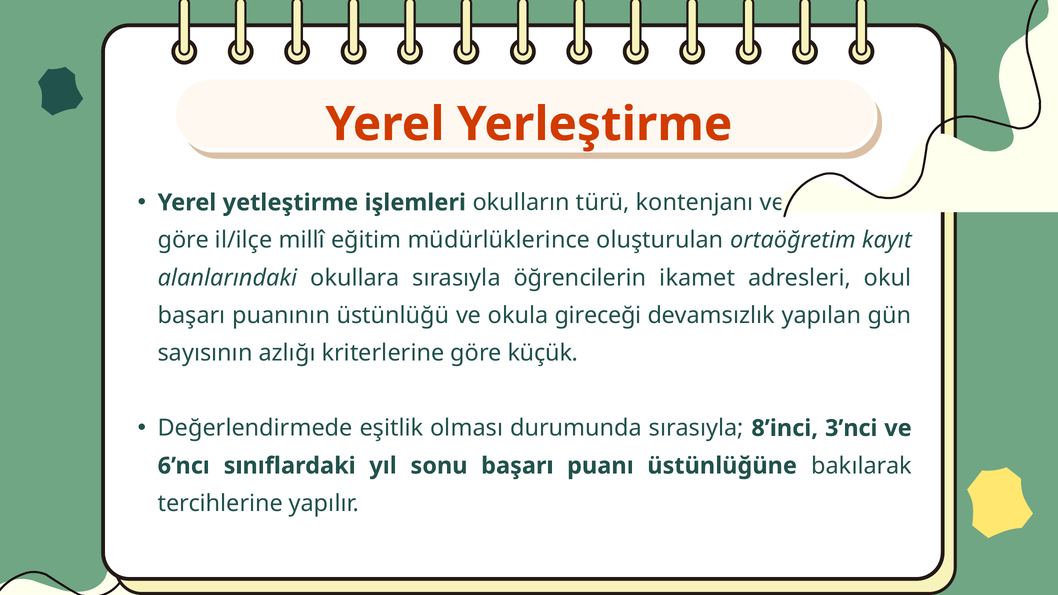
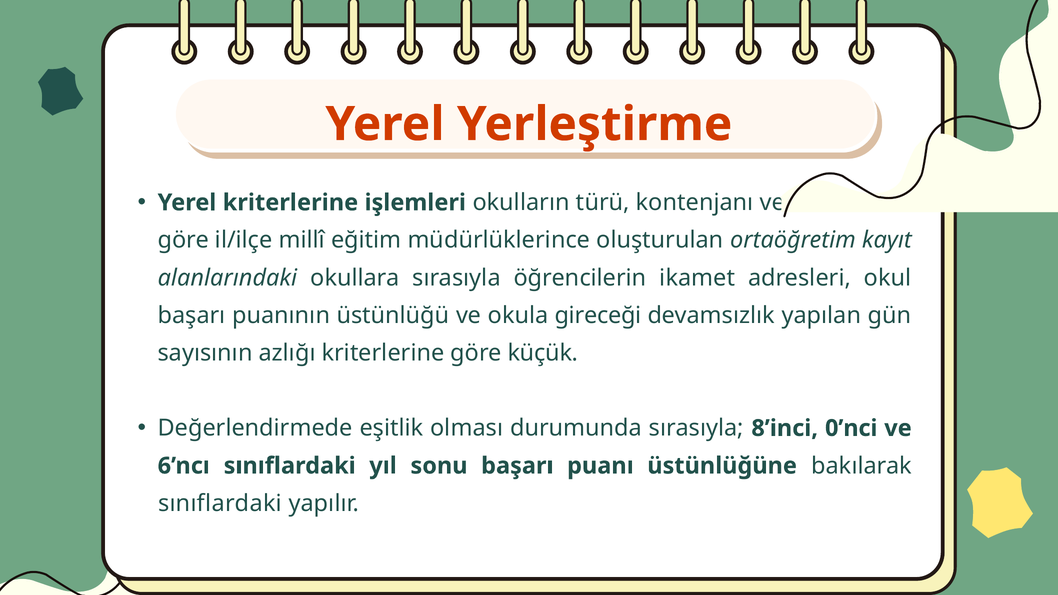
Yerel yetleştirme: yetleştirme -> kriterlerine
3’nci: 3’nci -> 0’nci
tercihlerine at (220, 504): tercihlerine -> sınıflardaki
